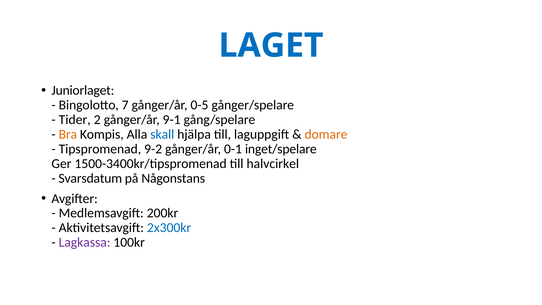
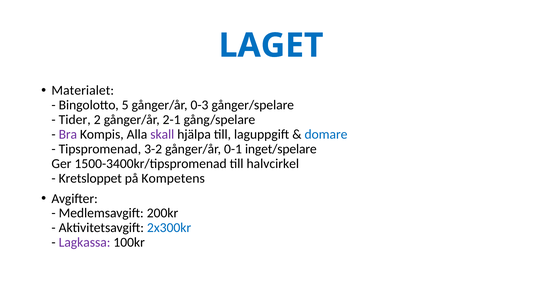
Juniorlaget: Juniorlaget -> Materialet
7: 7 -> 5
0-5: 0-5 -> 0-3
9-1: 9-1 -> 2-1
Bra colour: orange -> purple
skall colour: blue -> purple
domare colour: orange -> blue
9-2: 9-2 -> 3-2
Svarsdatum: Svarsdatum -> Kretsloppet
Någonstans: Någonstans -> Kompetens
